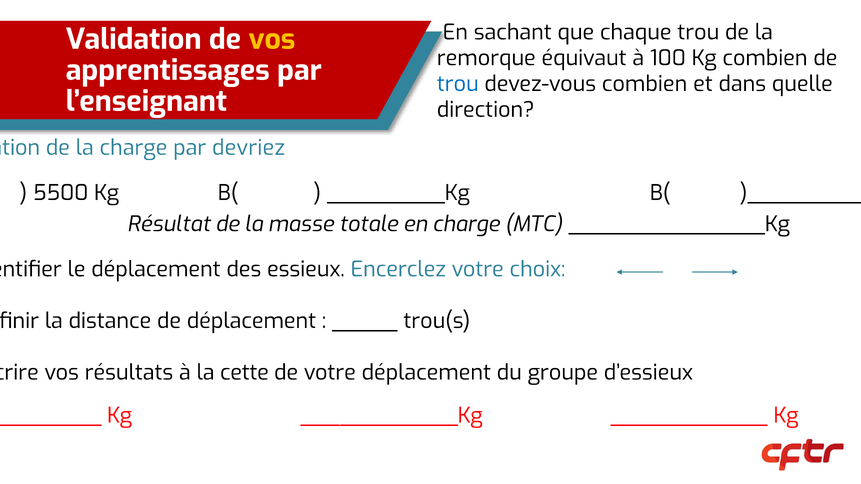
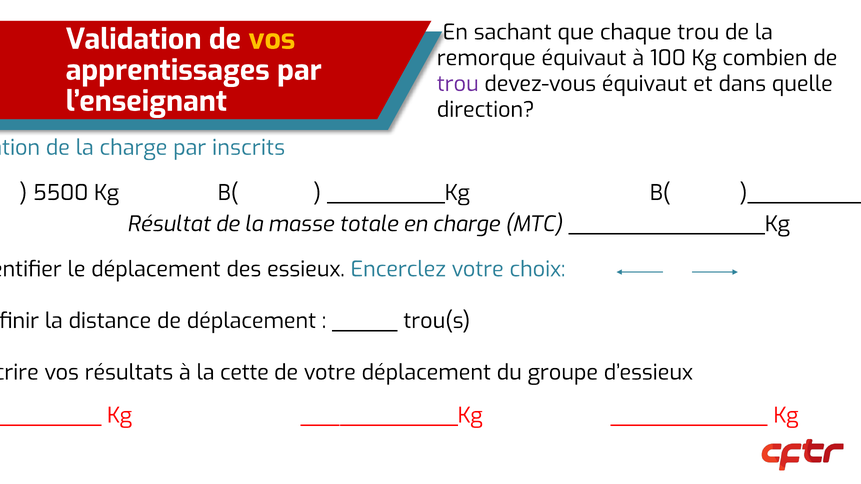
trou at (458, 84) colour: blue -> purple
devez-vous combien: combien -> équivaut
devriez: devriez -> inscrits
